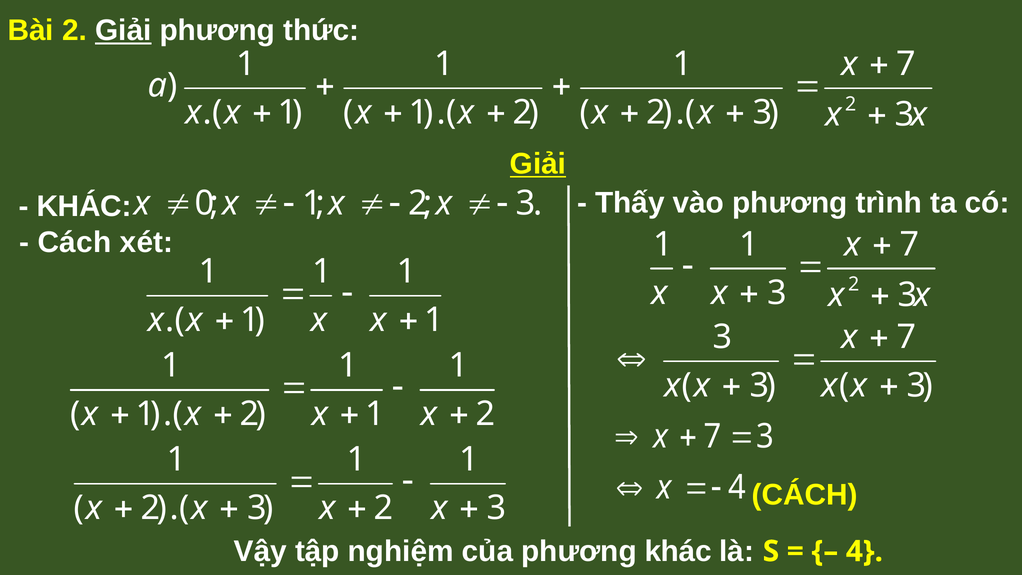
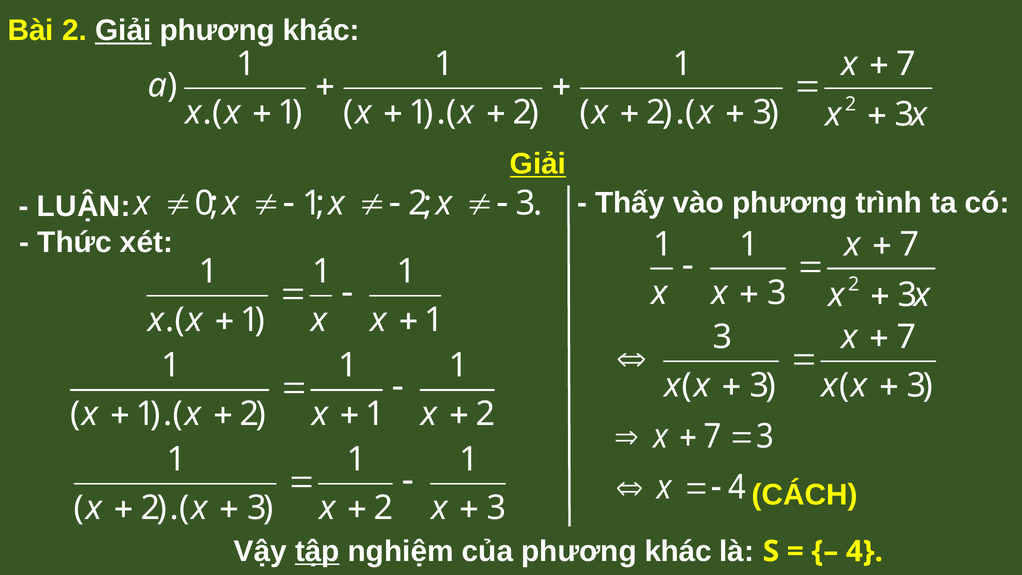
thức at (321, 31): thức -> khác
KHÁC at (84, 206): KHÁC -> LUẬN
Cách at (74, 242): Cách -> Thức
tập underline: none -> present
